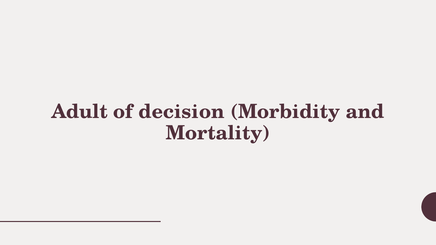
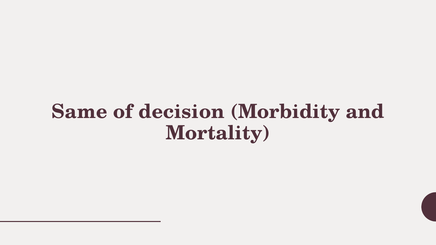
Adult: Adult -> Same
